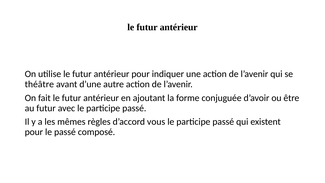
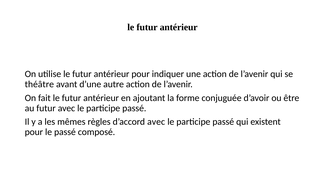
d’accord vous: vous -> avec
